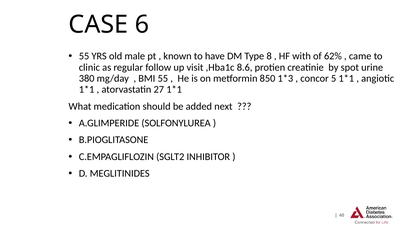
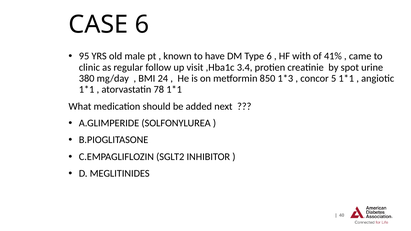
55 at (84, 56): 55 -> 95
Type 8: 8 -> 6
62%: 62% -> 41%
8.6: 8.6 -> 3.4
BMI 55: 55 -> 24
27: 27 -> 78
